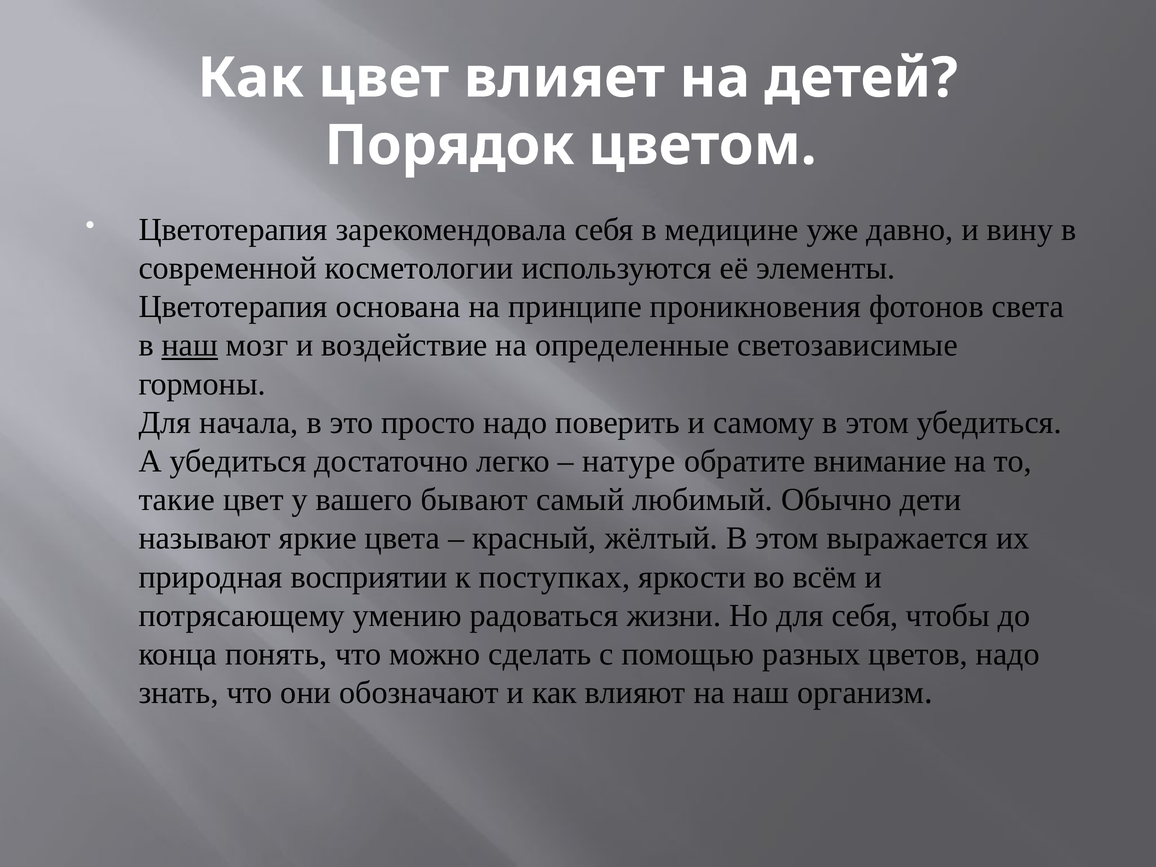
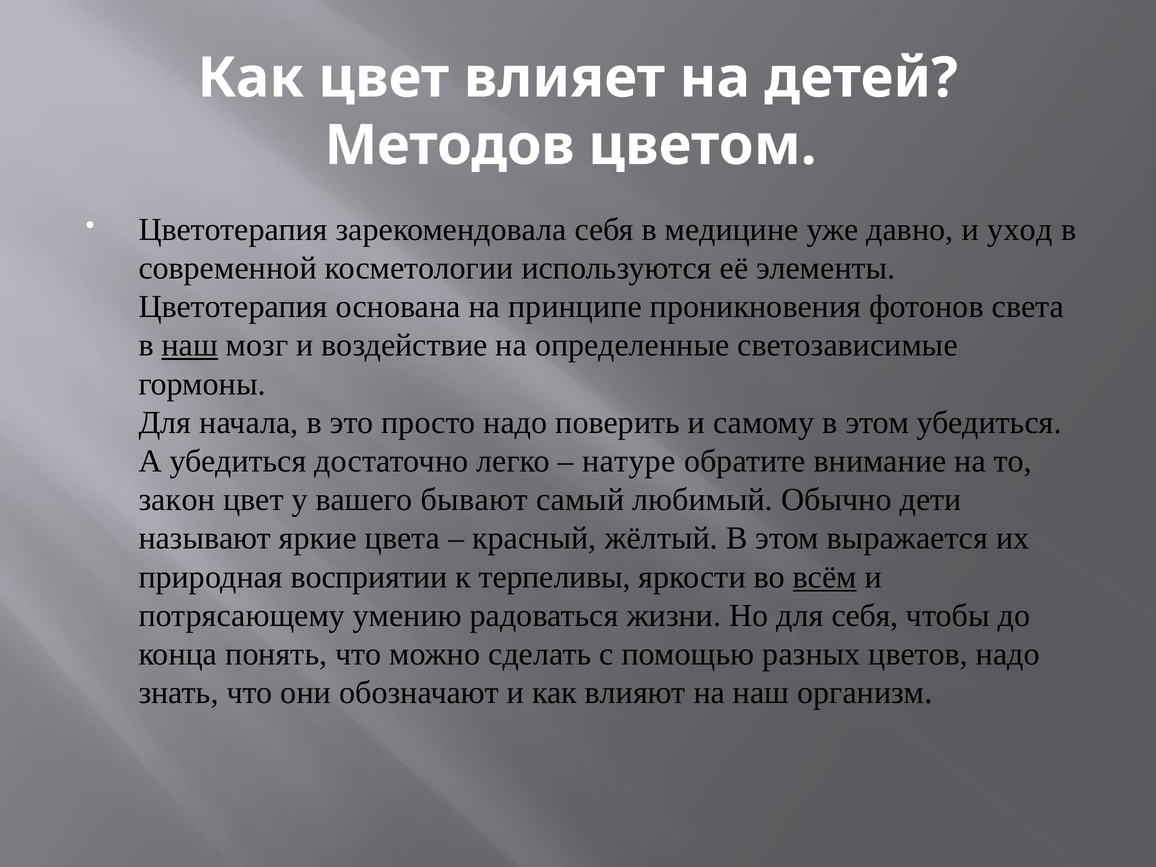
Порядок: Порядок -> Методов
вину: вину -> уход
такие: такие -> закон
поступках: поступках -> терпеливы
всём underline: none -> present
